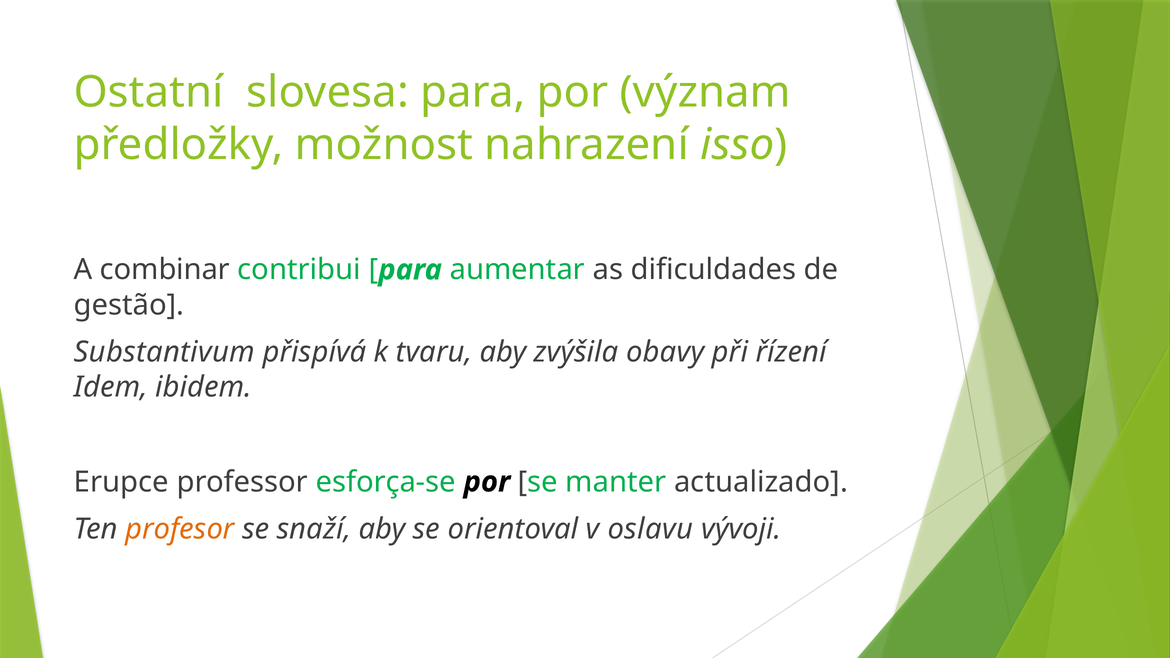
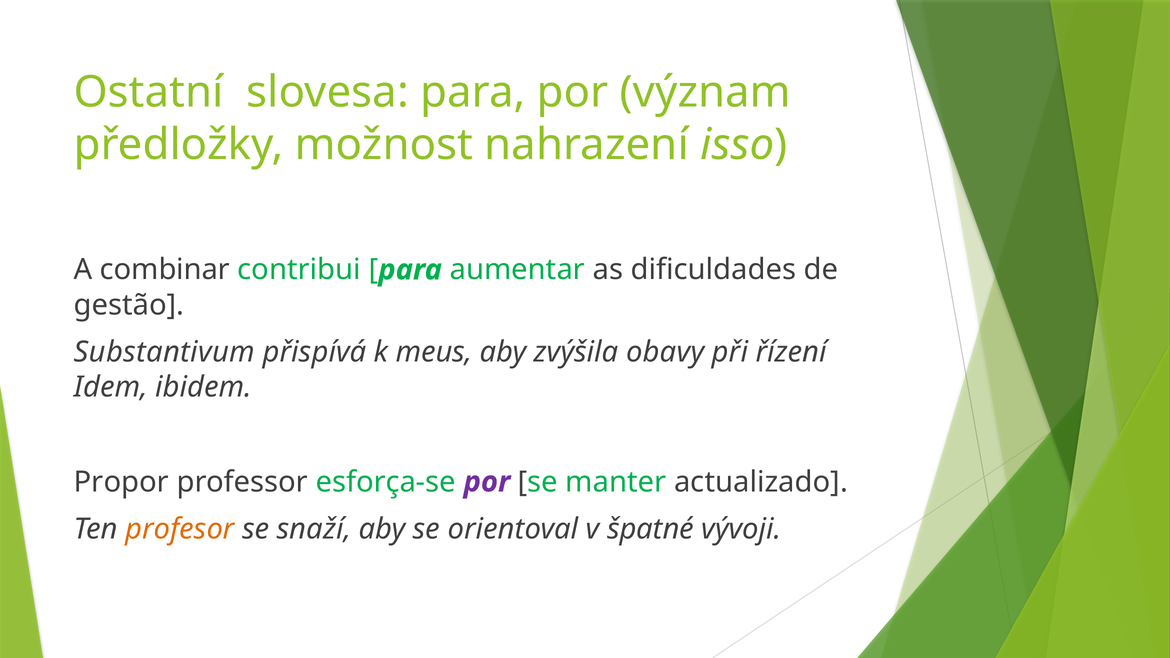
tvaru: tvaru -> meus
Erupce: Erupce -> Propor
por at (487, 482) colour: black -> purple
oslavu: oslavu -> špatné
